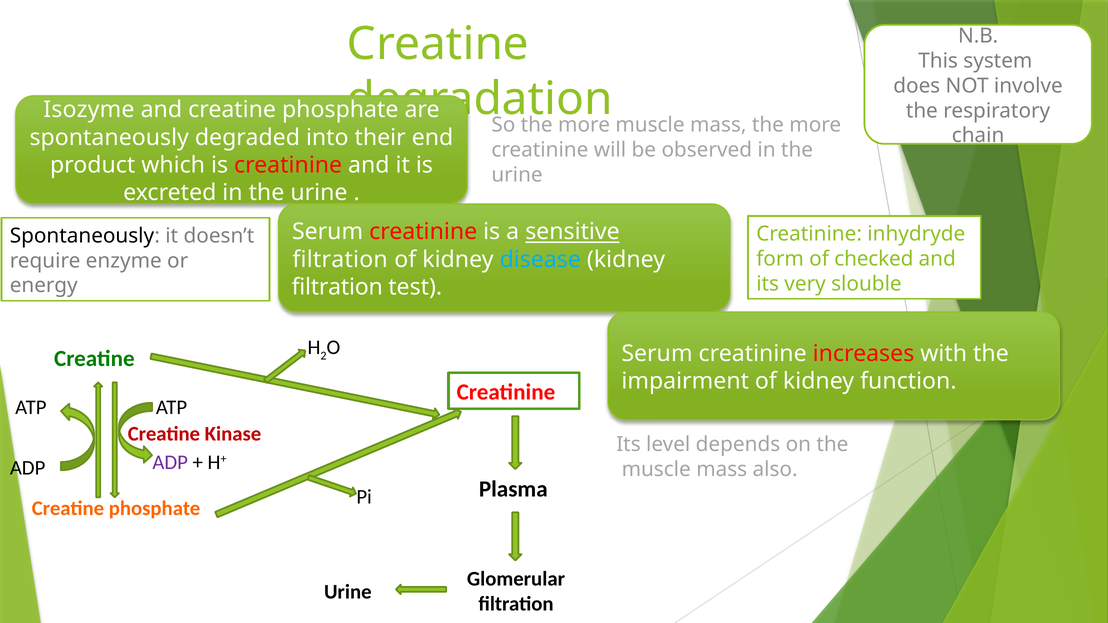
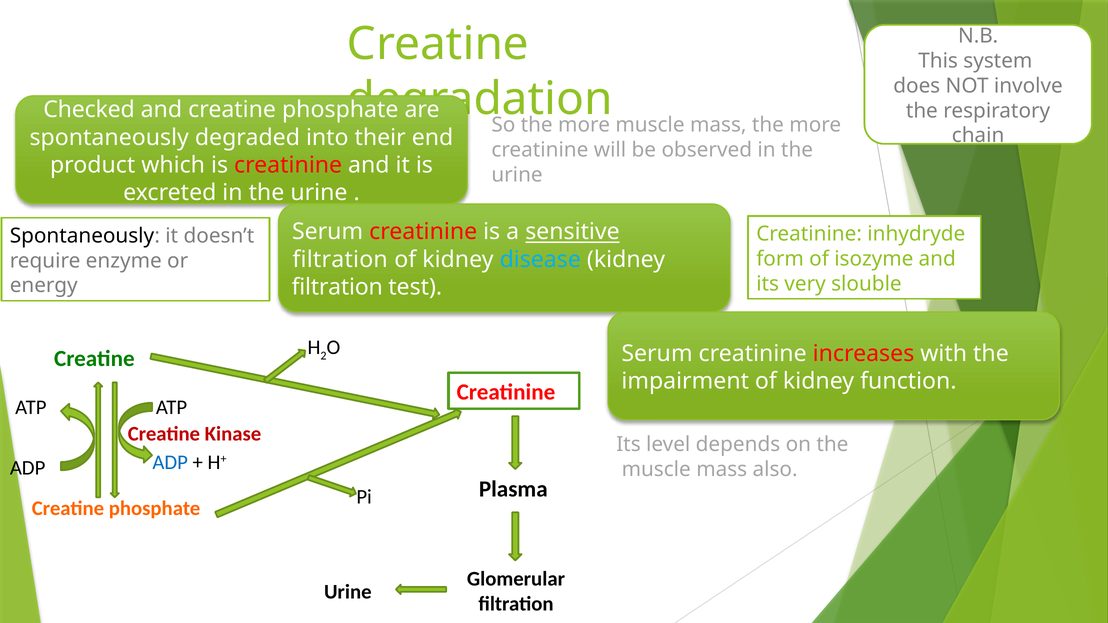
Isozyme: Isozyme -> Checked
checked: checked -> isozyme
ADP at (170, 462) colour: purple -> blue
